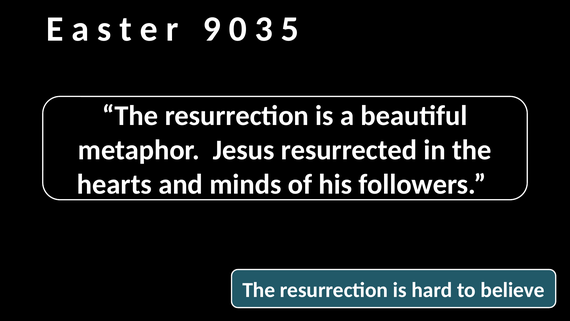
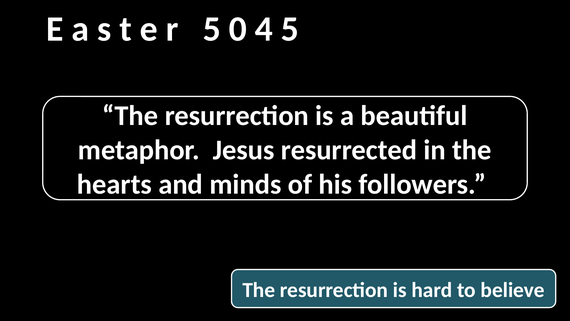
r 9: 9 -> 5
3: 3 -> 4
